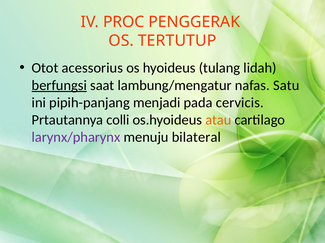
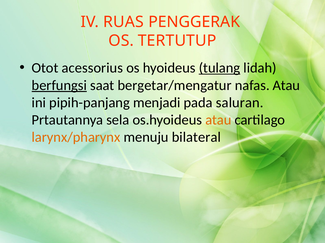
PROC: PROC -> RUAS
tulang underline: none -> present
lambung/mengatur: lambung/mengatur -> bergetar/mengatur
nafas Satu: Satu -> Atau
cervicis: cervicis -> saluran
colli: colli -> sela
larynx/pharynx colour: purple -> orange
